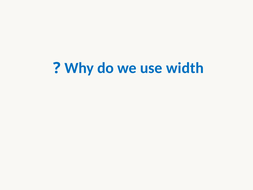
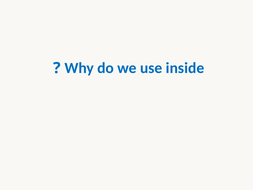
width: width -> inside
